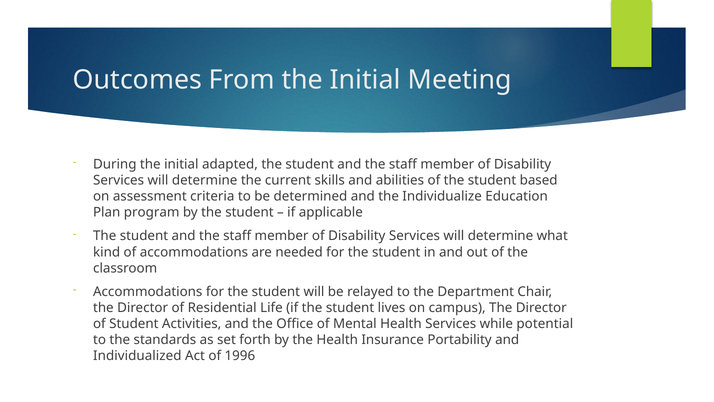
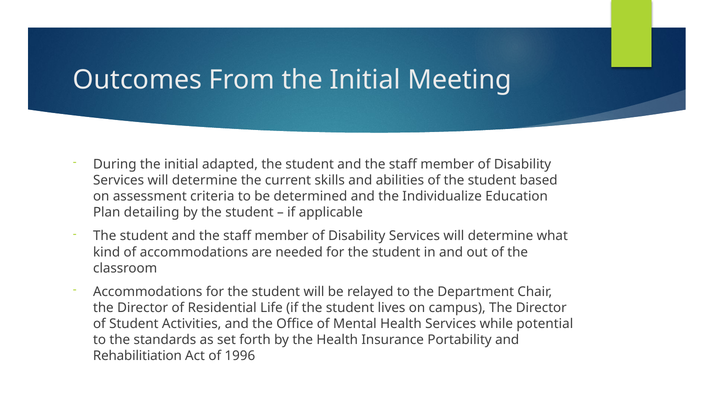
program: program -> detailing
Individualized: Individualized -> Rehabilitiation
